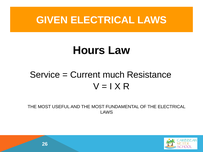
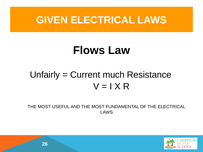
Hours: Hours -> Flows
Service: Service -> Unfairly
